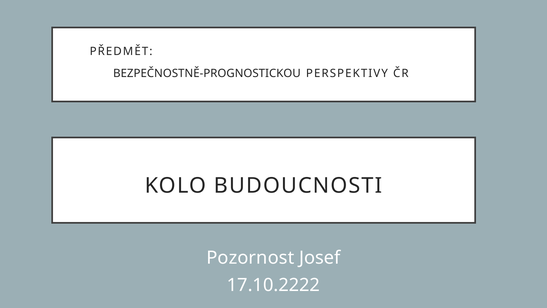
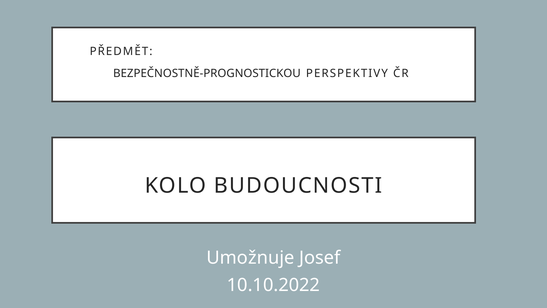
Pozornost: Pozornost -> Umožnuje
17.10.2222: 17.10.2222 -> 10.10.2022
